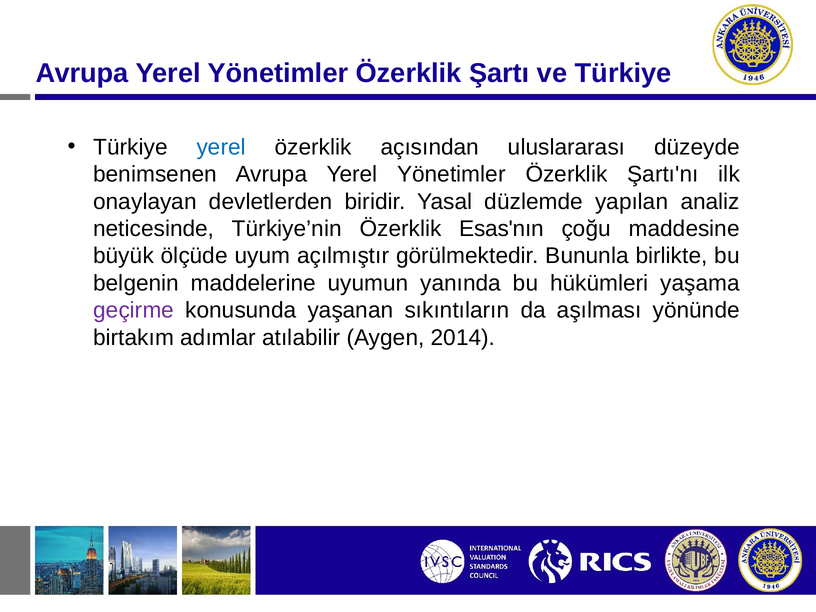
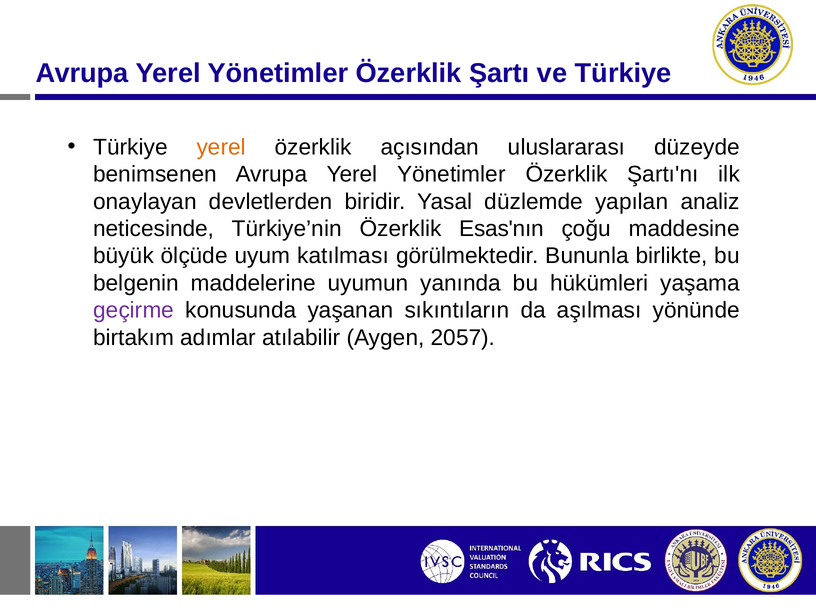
yerel at (221, 147) colour: blue -> orange
açılmıştır: açılmıştır -> katılması
2014: 2014 -> 2057
